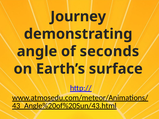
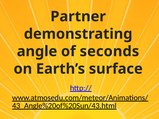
Journey: Journey -> Partner
